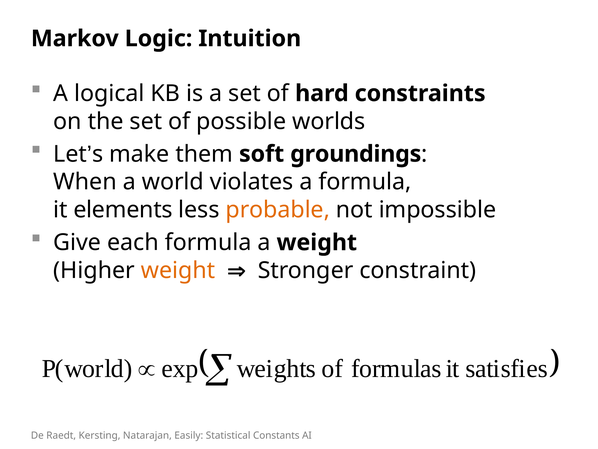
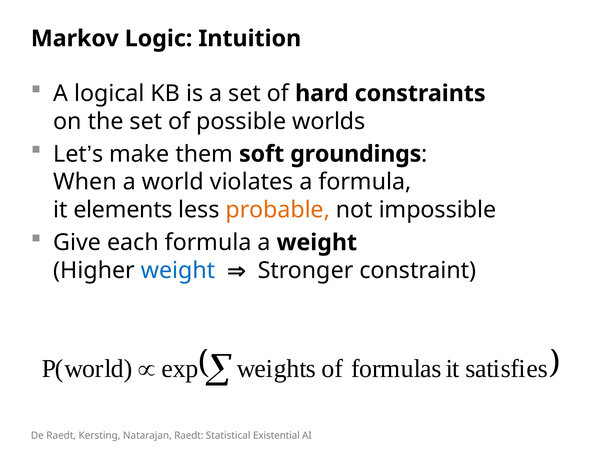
weight at (178, 270) colour: orange -> blue
Natarajan Easily: Easily -> Raedt
Constants: Constants -> Existential
